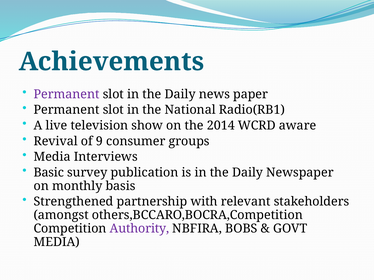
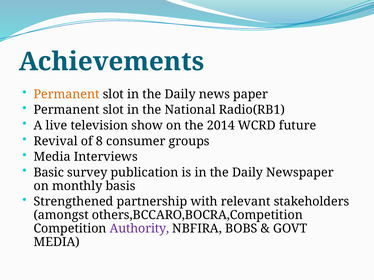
Permanent at (67, 94) colour: purple -> orange
aware: aware -> future
9: 9 -> 8
